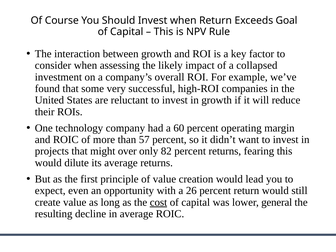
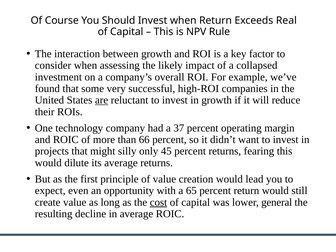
Goal: Goal -> Real
are underline: none -> present
60: 60 -> 37
57: 57 -> 66
over: over -> silly
82: 82 -> 45
26: 26 -> 65
